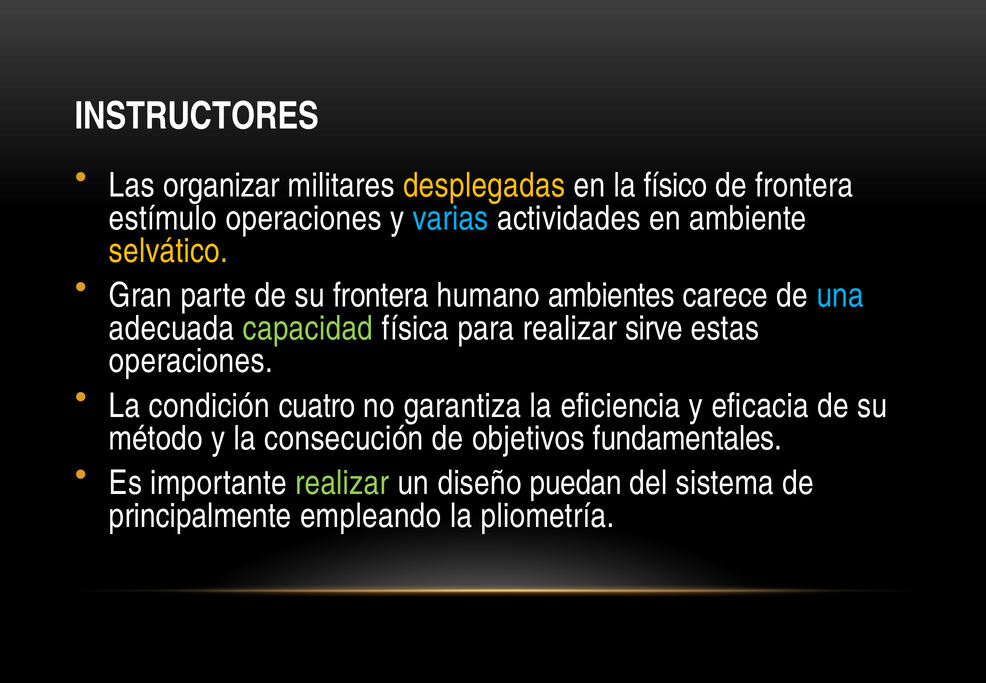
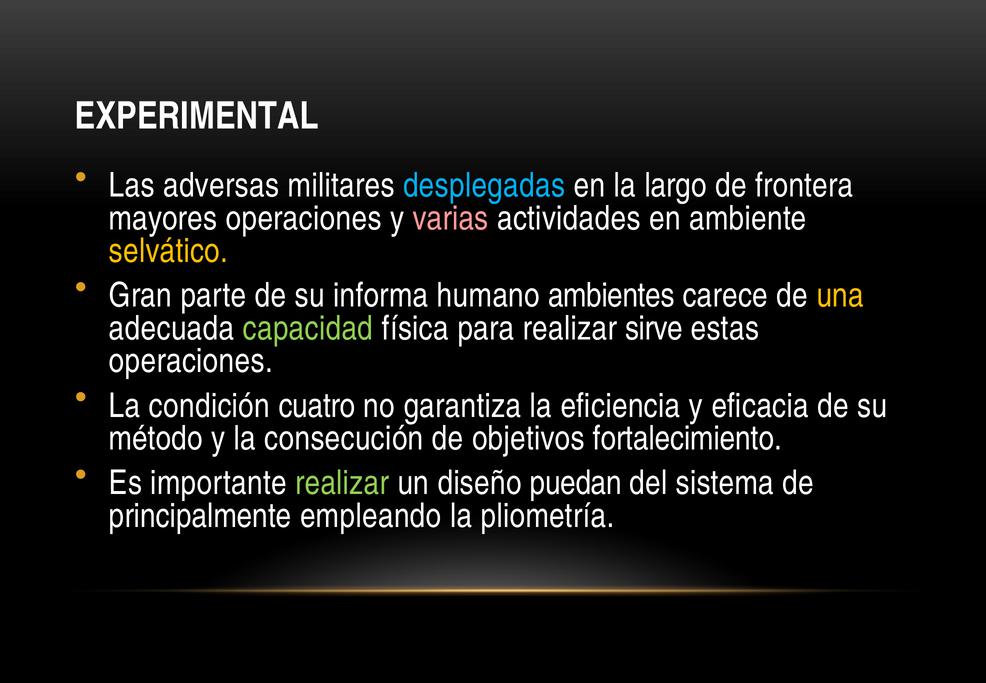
INSTRUCTORES: INSTRUCTORES -> EXPERIMENTAL
organizar: organizar -> adversas
desplegadas colour: yellow -> light blue
físico: físico -> largo
estímulo: estímulo -> mayores
varias colour: light blue -> pink
su frontera: frontera -> informa
una colour: light blue -> yellow
fundamentales: fundamentales -> fortalecimiento
